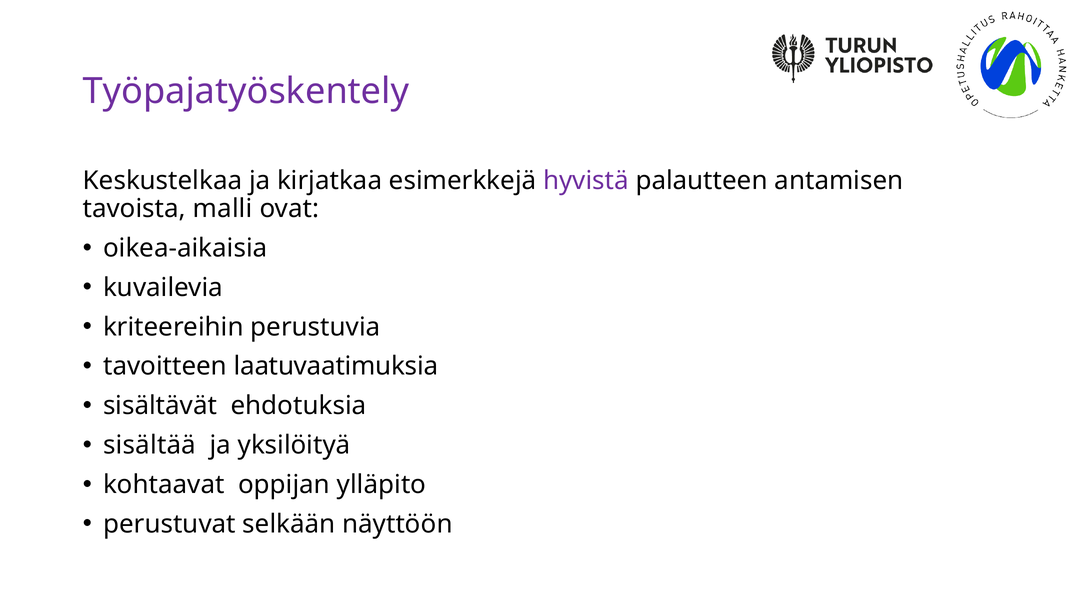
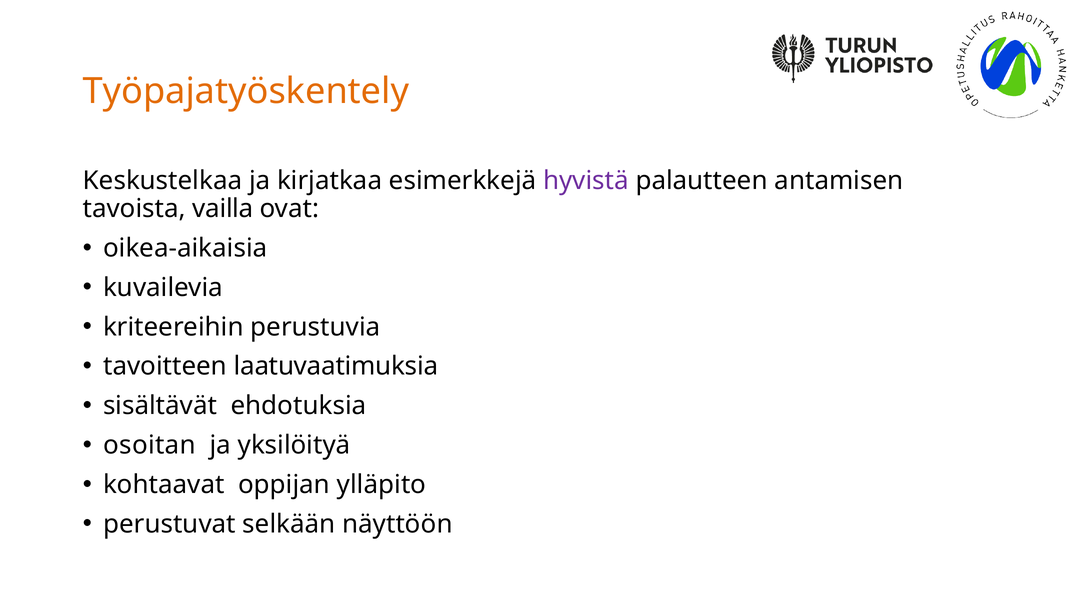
Työpajatyöskentely colour: purple -> orange
malli: malli -> vailla
sisältää: sisältää -> osoitan
